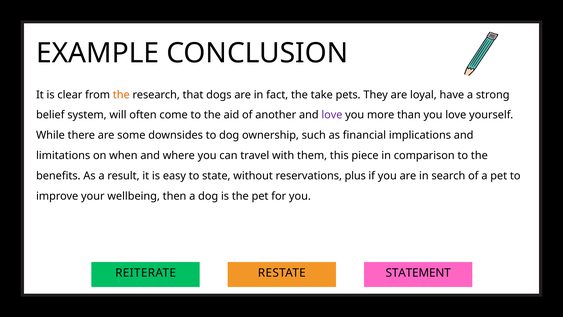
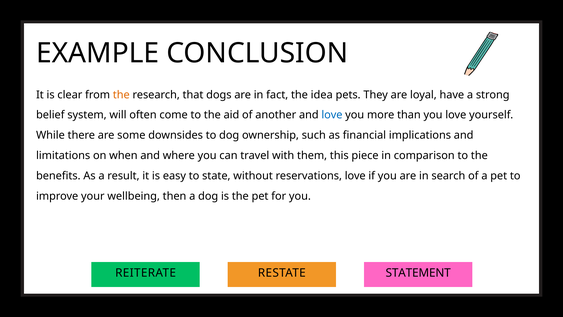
take: take -> idea
love at (332, 115) colour: purple -> blue
reservations plus: plus -> love
